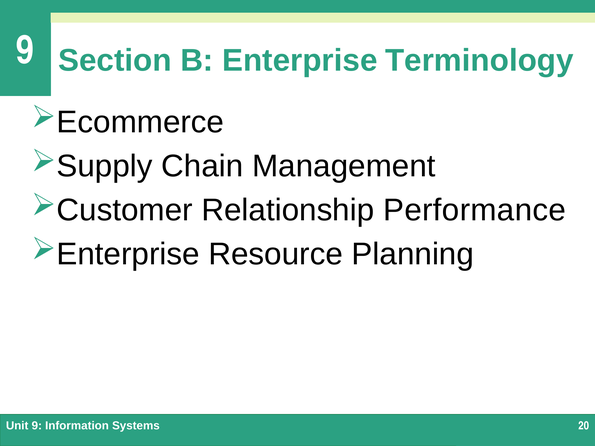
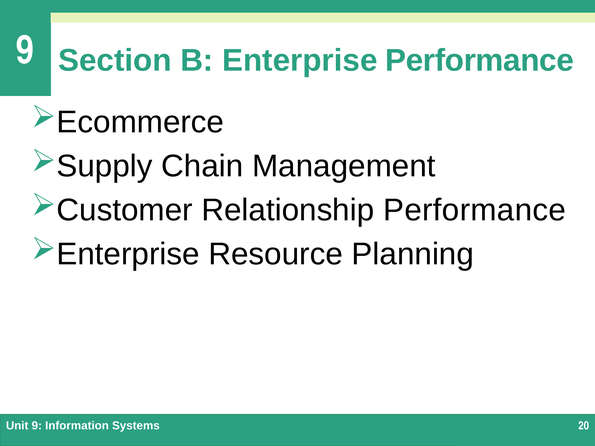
Enterprise Terminology: Terminology -> Performance
